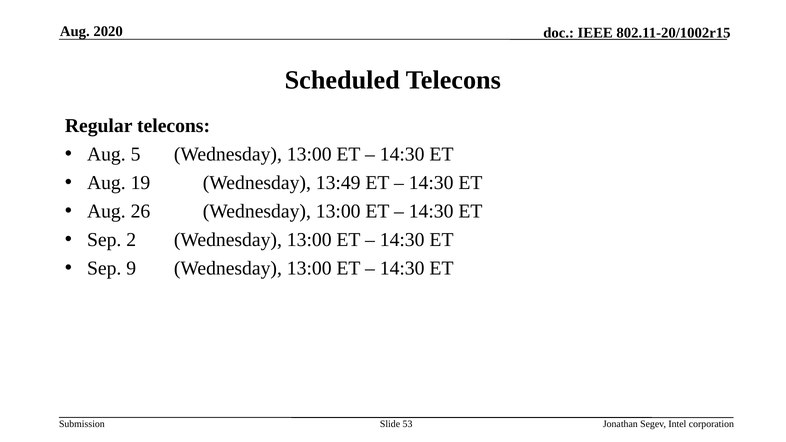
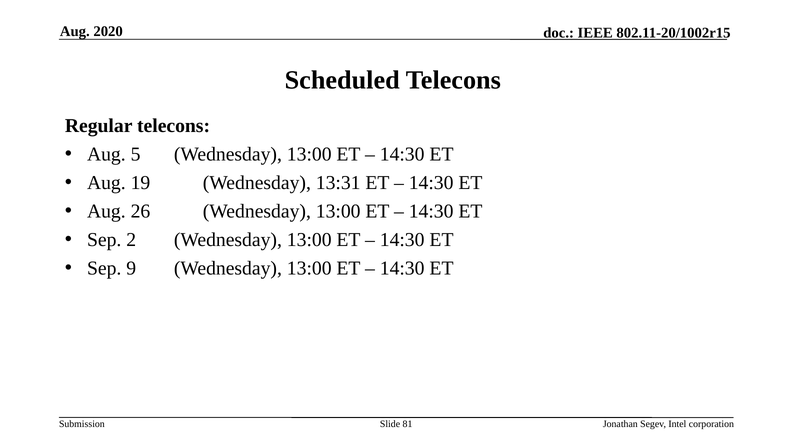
13:49: 13:49 -> 13:31
53: 53 -> 81
